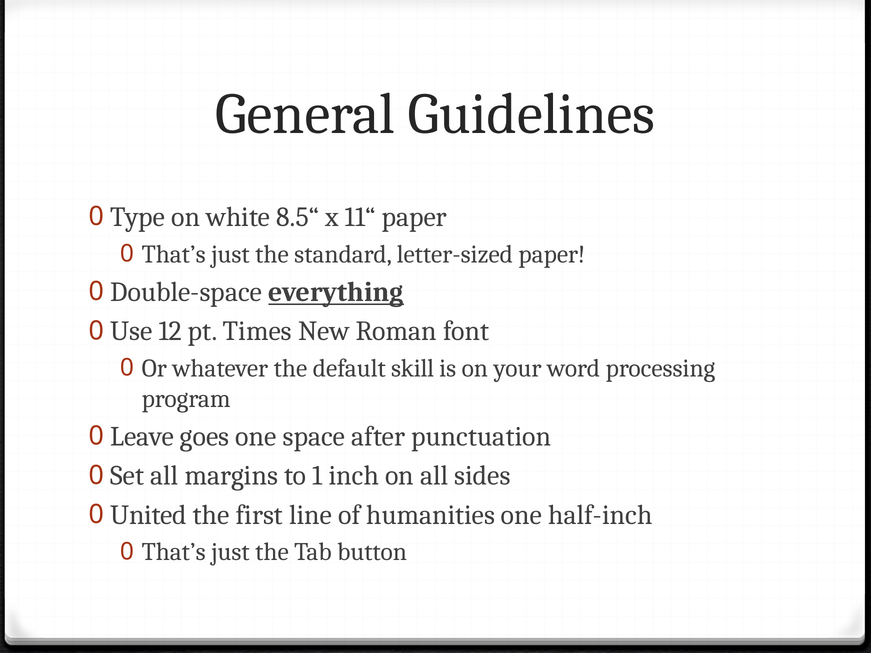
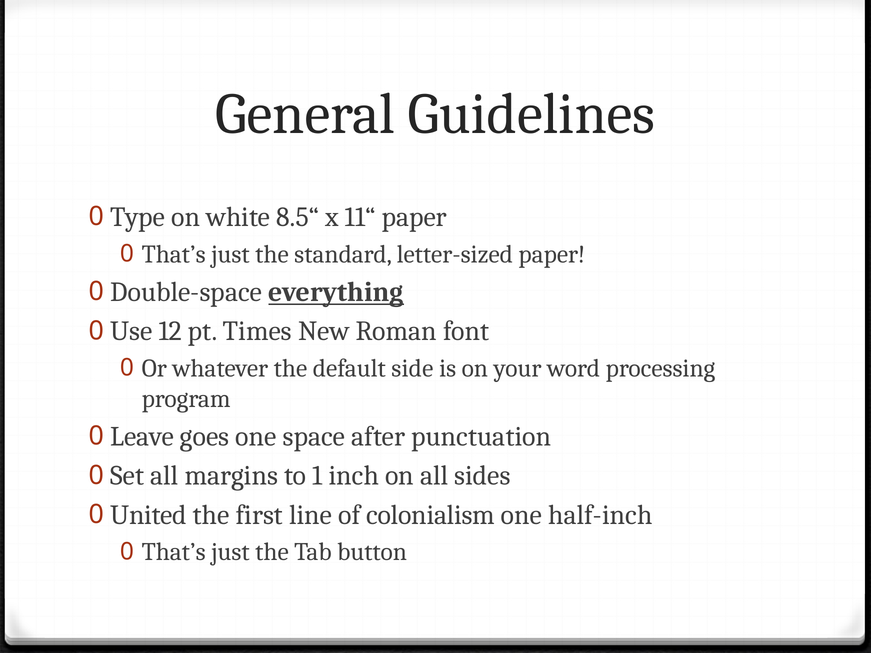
skill: skill -> side
humanities: humanities -> colonialism
